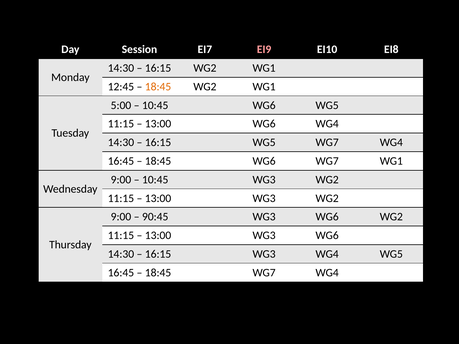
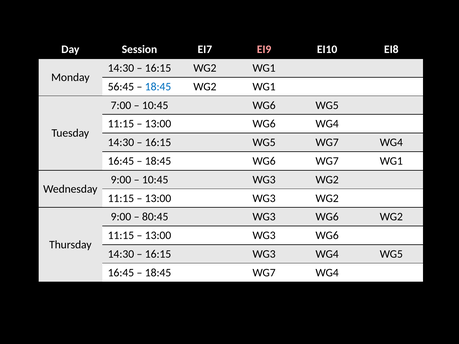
12:45: 12:45 -> 56:45
18:45 at (158, 87) colour: orange -> blue
5:00: 5:00 -> 7:00
90:45: 90:45 -> 80:45
